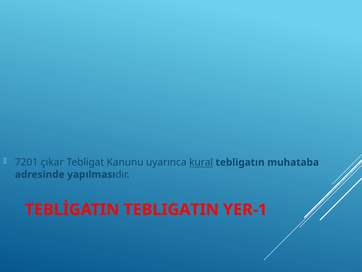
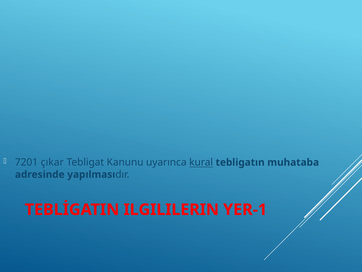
TEBLIGATIN: TEBLIGATIN -> ILGILILERIN
